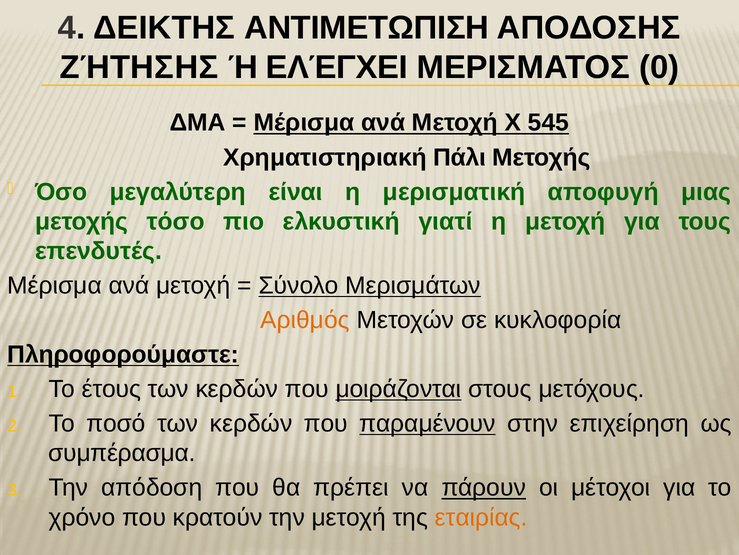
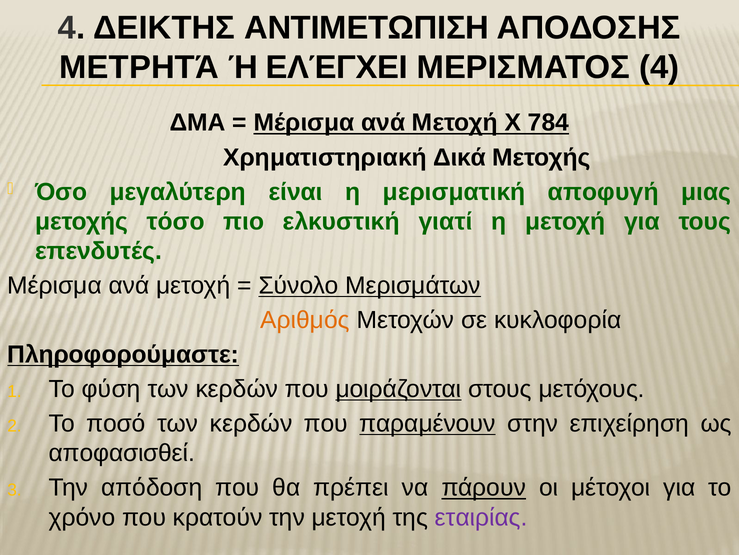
ΖΉΤΗΣΗΣ: ΖΉΤΗΣΗΣ -> ΜΕΤΡΗΤΆ
ΜΕΡΙΣΜΑΤΟΣ 0: 0 -> 4
545: 545 -> 784
Πάλι: Πάλι -> Δικά
έτους: έτους -> φύση
συμπέρασμα: συμπέρασμα -> αποφασισθεί
εταιρίας colour: orange -> purple
